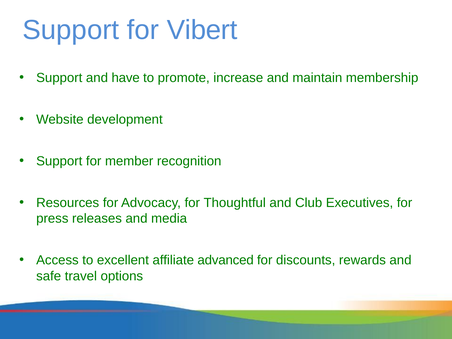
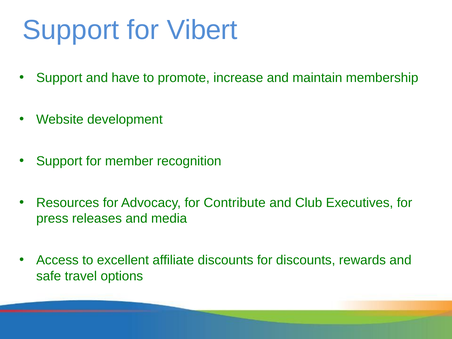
Thoughtful: Thoughtful -> Contribute
affiliate advanced: advanced -> discounts
